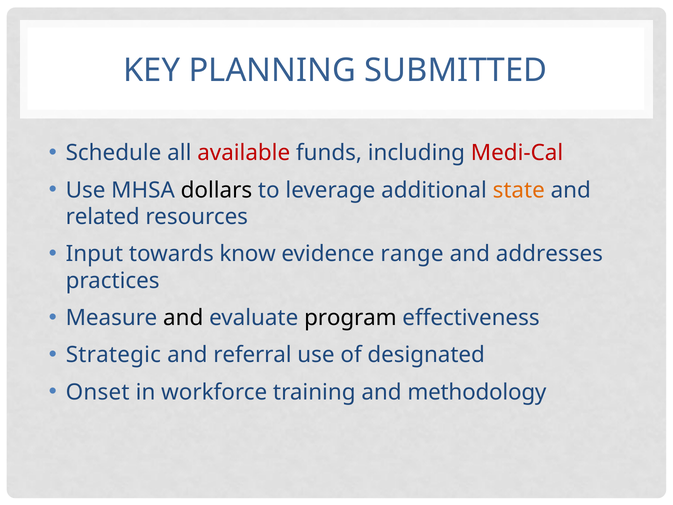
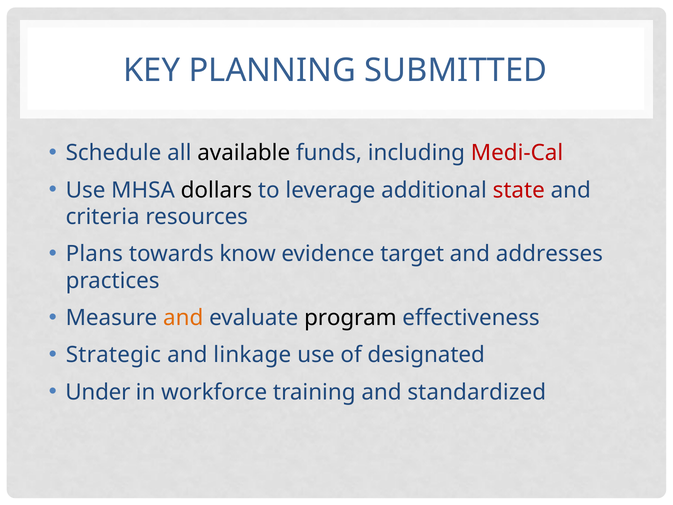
available colour: red -> black
state colour: orange -> red
related: related -> criteria
Input: Input -> Plans
range: range -> target
and at (183, 318) colour: black -> orange
referral: referral -> linkage
Onset: Onset -> Under
methodology: methodology -> standardized
